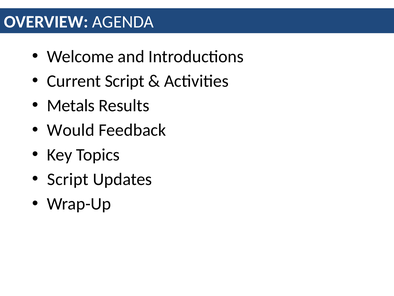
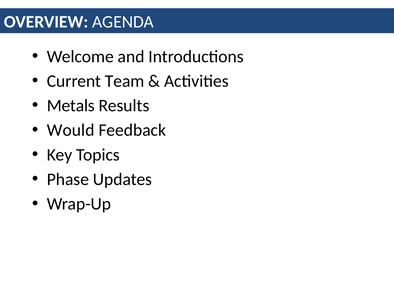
Current Script: Script -> Team
Script at (68, 179): Script -> Phase
